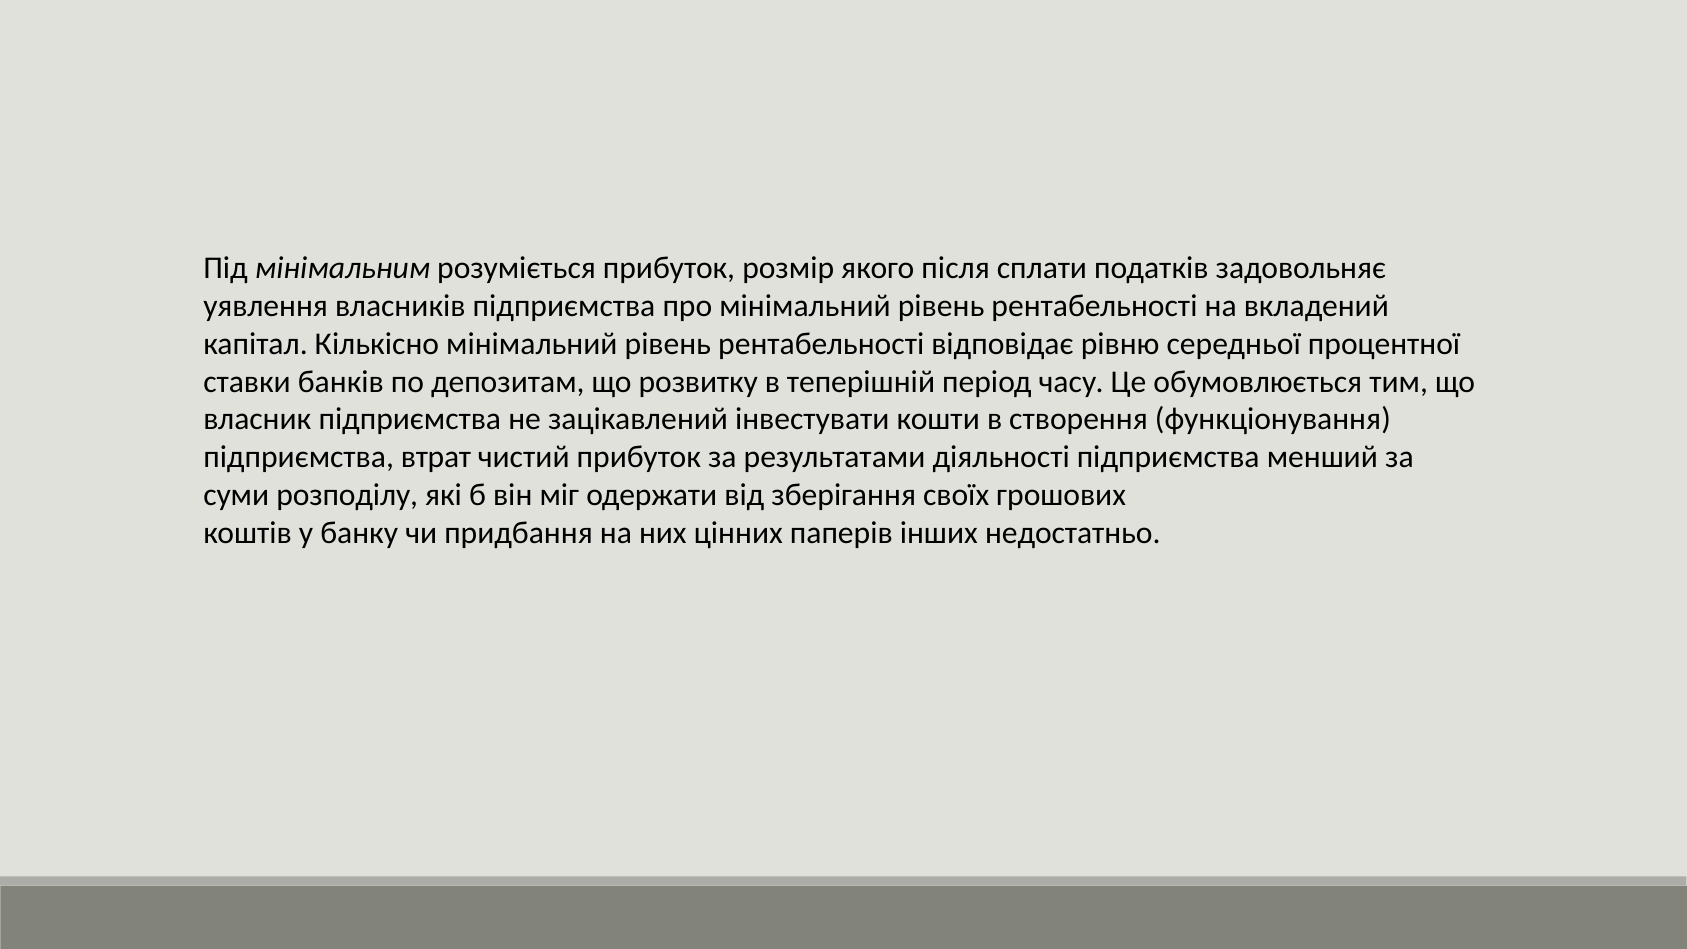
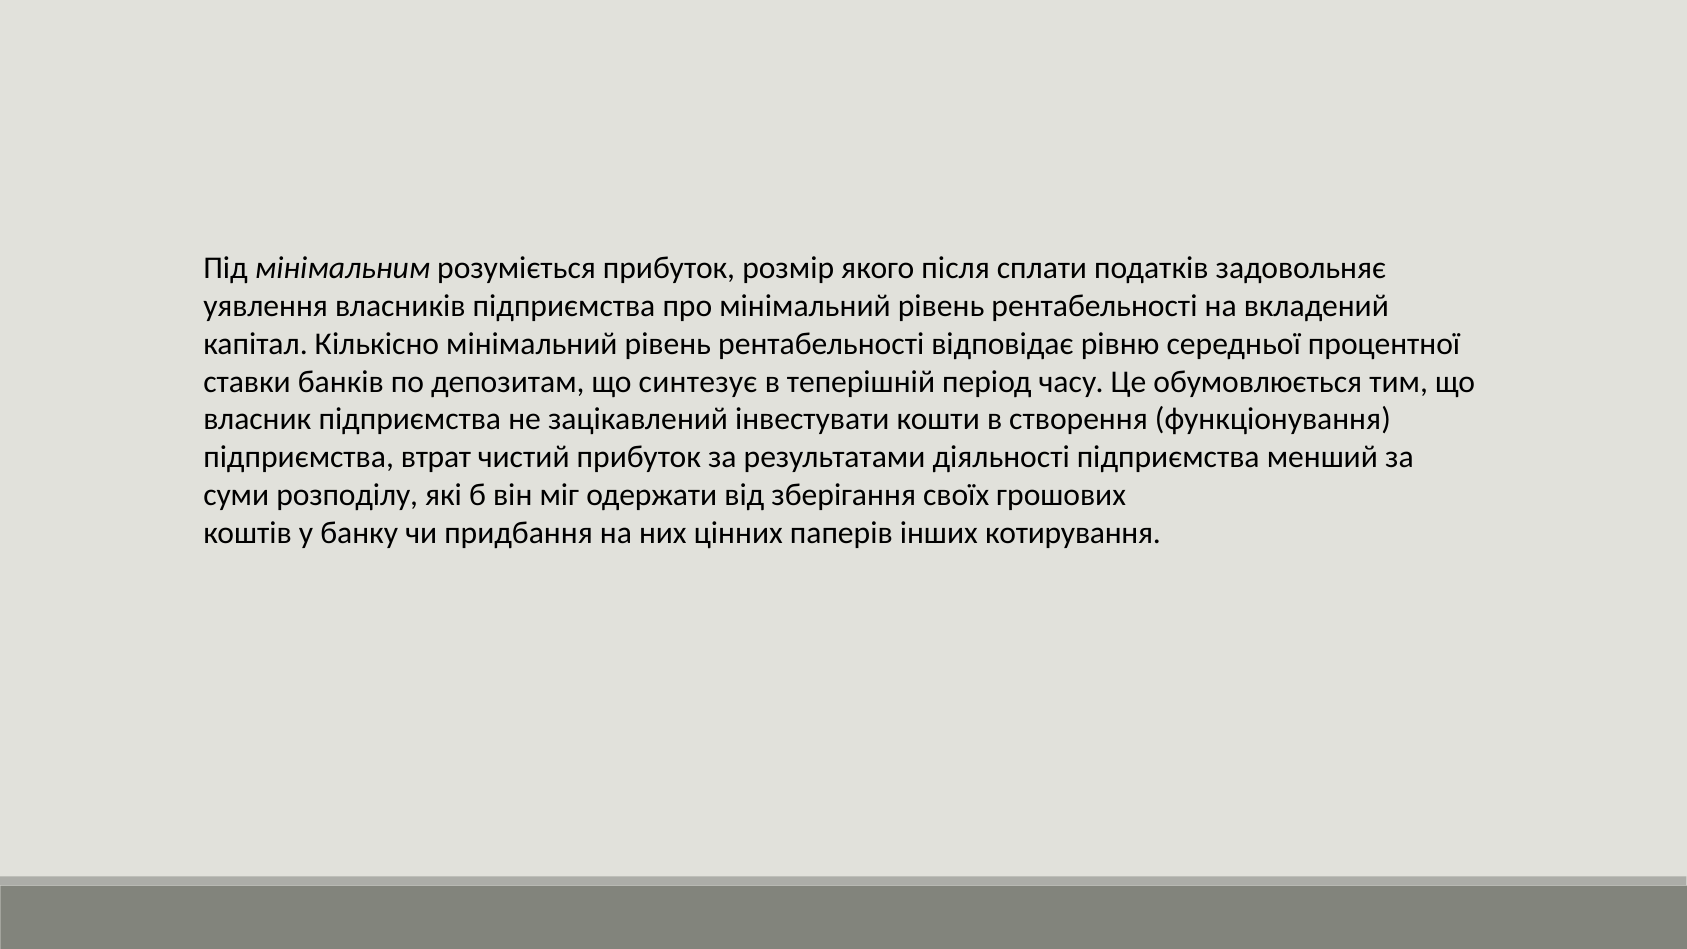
розвитку: розвитку -> синтезує
недостатньо: недостатньо -> котирування
